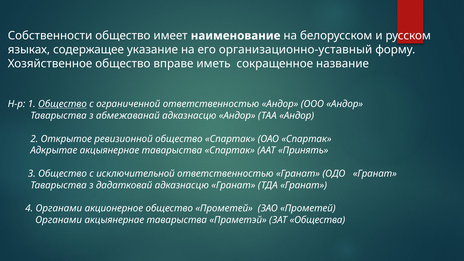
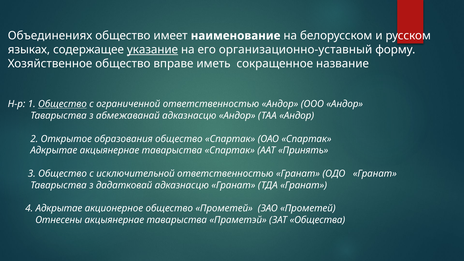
Собственности: Собственности -> Объединениях
указание underline: none -> present
ревизионной: ревизионной -> образования
4 Органами: Органами -> Адкрытае
Органами at (59, 220): Органами -> Отнесены
